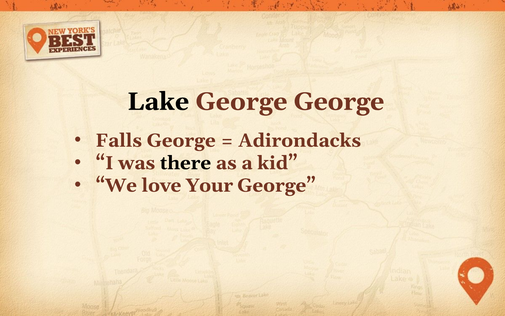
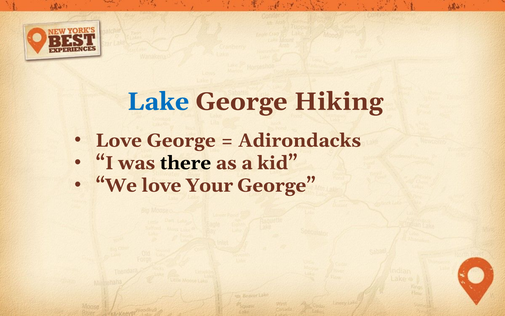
Lake colour: black -> blue
George George: George -> Hiking
Falls at (119, 140): Falls -> Love
